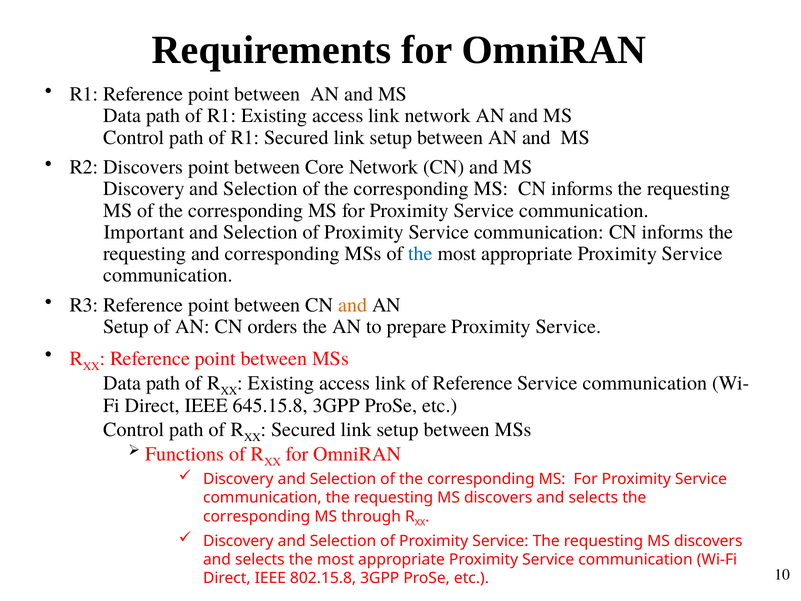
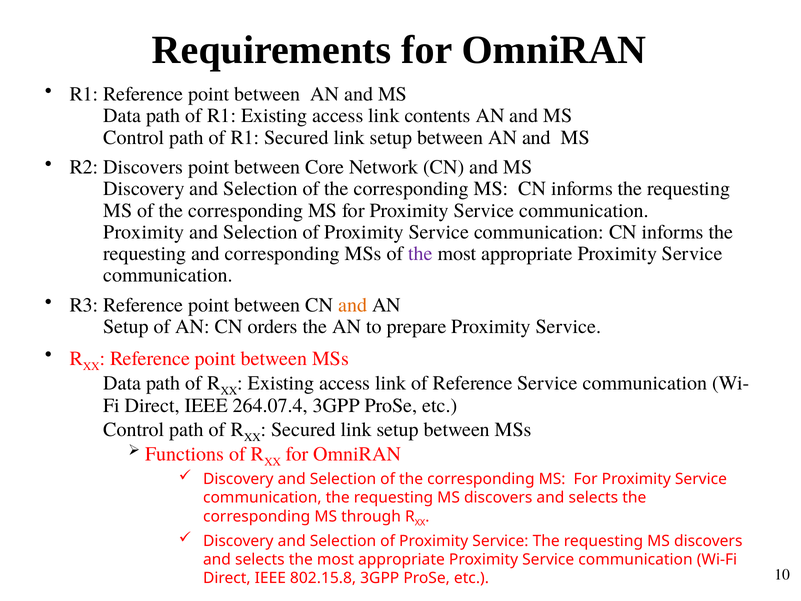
link network: network -> contents
Important at (144, 232): Important -> Proximity
the at (420, 254) colour: blue -> purple
645.15.8: 645.15.8 -> 264.07.4
